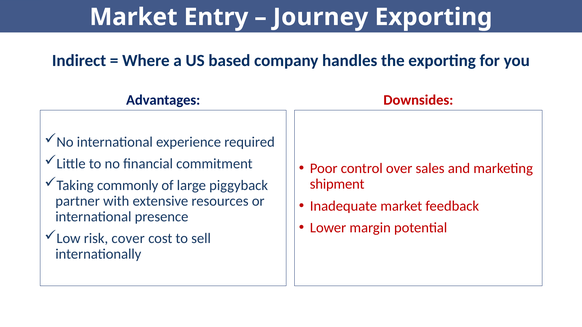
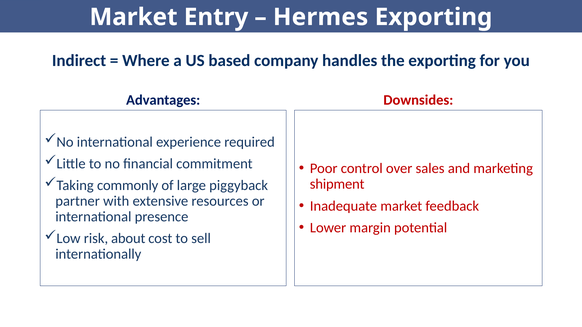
Journey: Journey -> Hermes
cover: cover -> about
